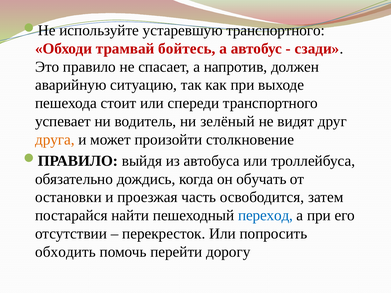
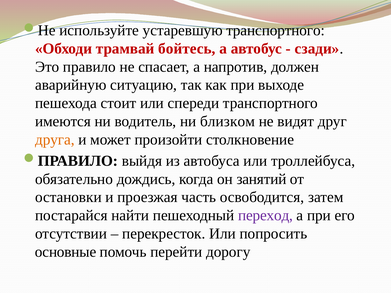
успевает: успевает -> имеются
зелёный: зелёный -> близком
обучать: обучать -> занятий
переход colour: blue -> purple
обходить: обходить -> основные
